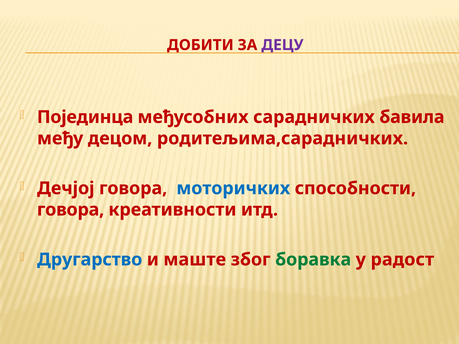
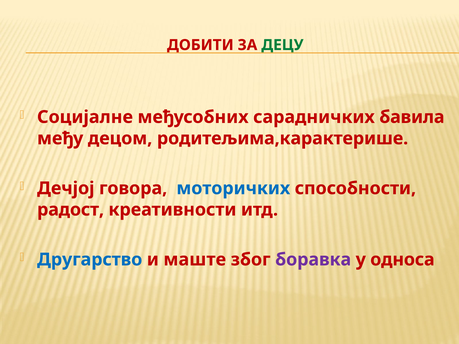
ДЕЦУ colour: purple -> green
Појединца: Појединца -> Социјалне
родитељима,сарадничких: родитељима,сарадничких -> родитељима,карактерише
говора at (71, 210): говора -> радост
боравка colour: green -> purple
радост: радост -> односа
